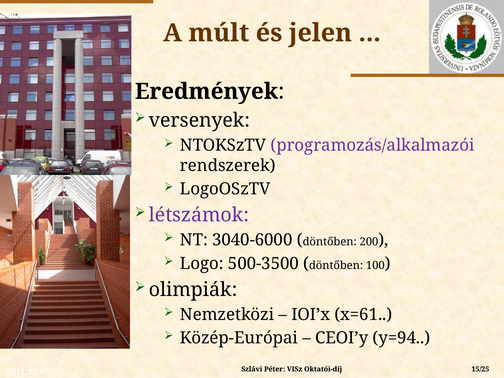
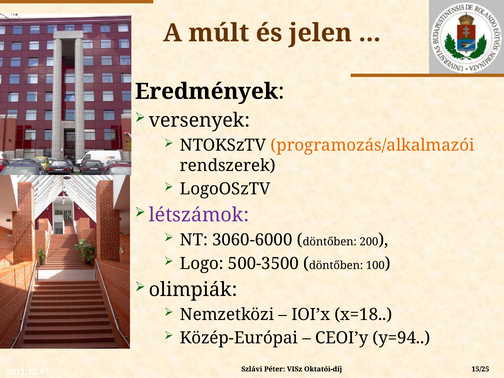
programozás/alkalmazói colour: purple -> orange
3040-6000: 3040-6000 -> 3060-6000
x=61: x=61 -> x=18
